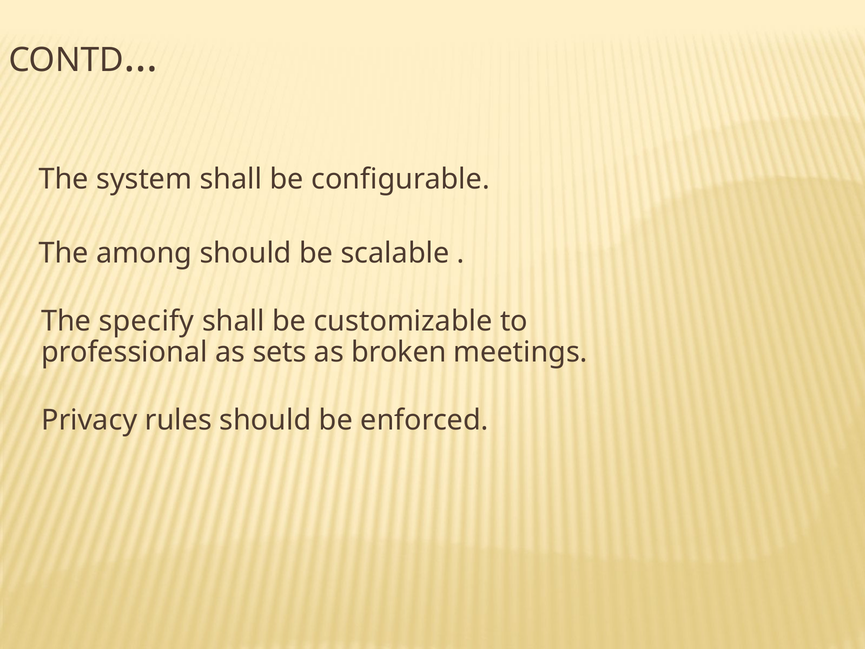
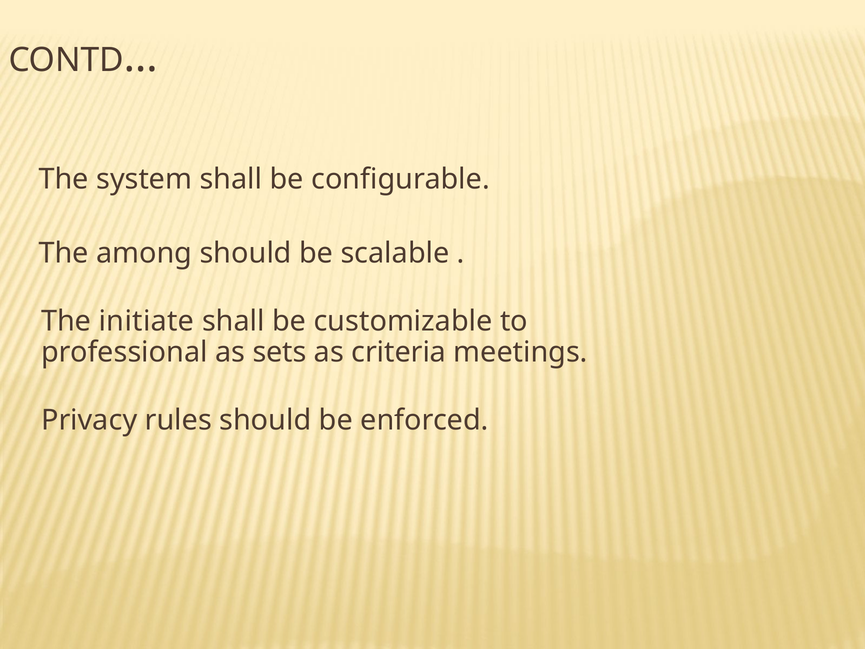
specify: specify -> initiate
broken: broken -> criteria
